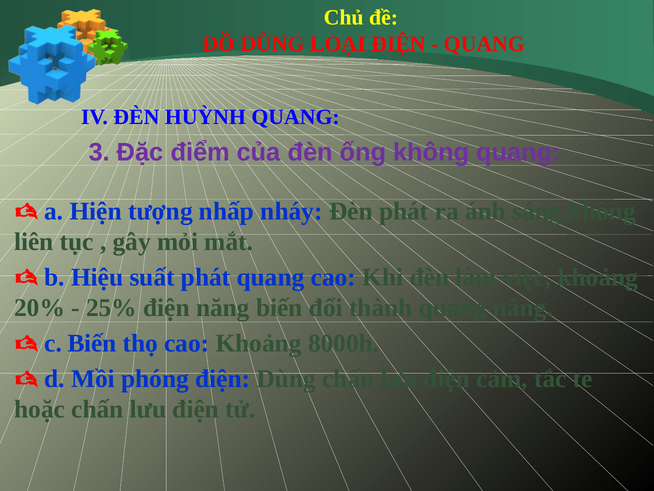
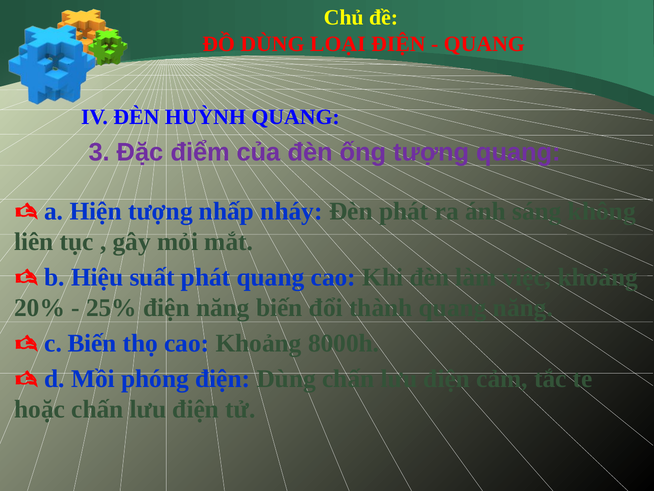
ống không: không -> tượng
